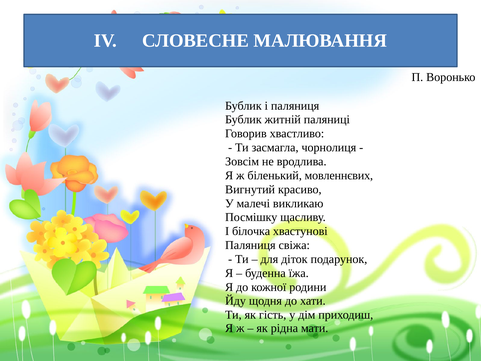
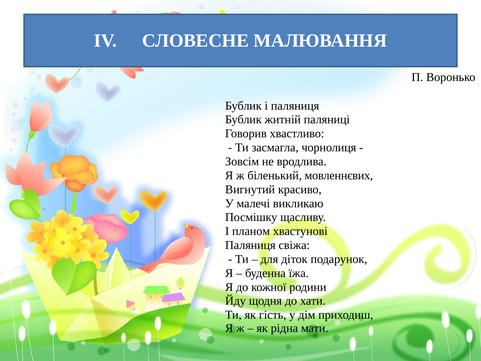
білочка: білочка -> планом
